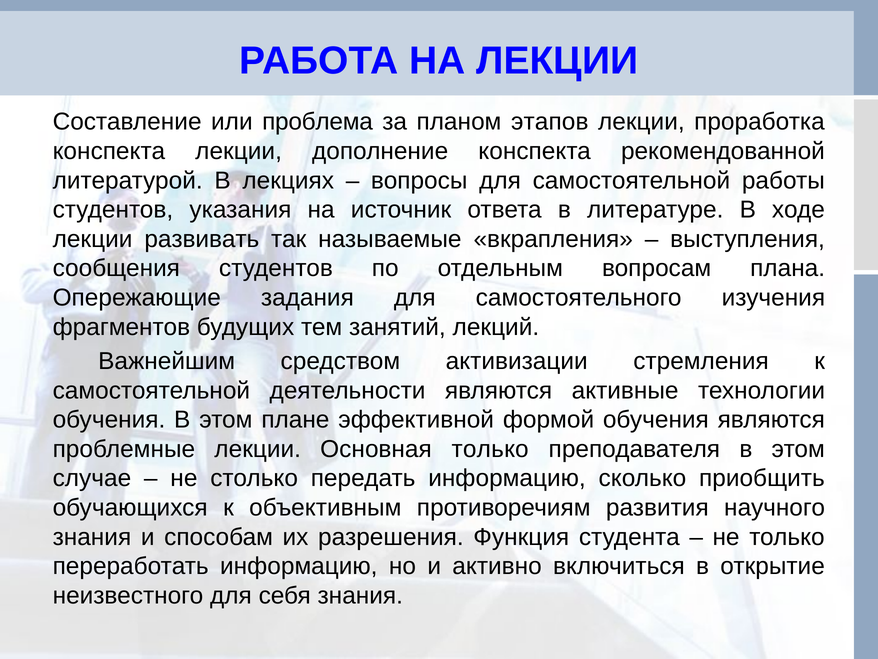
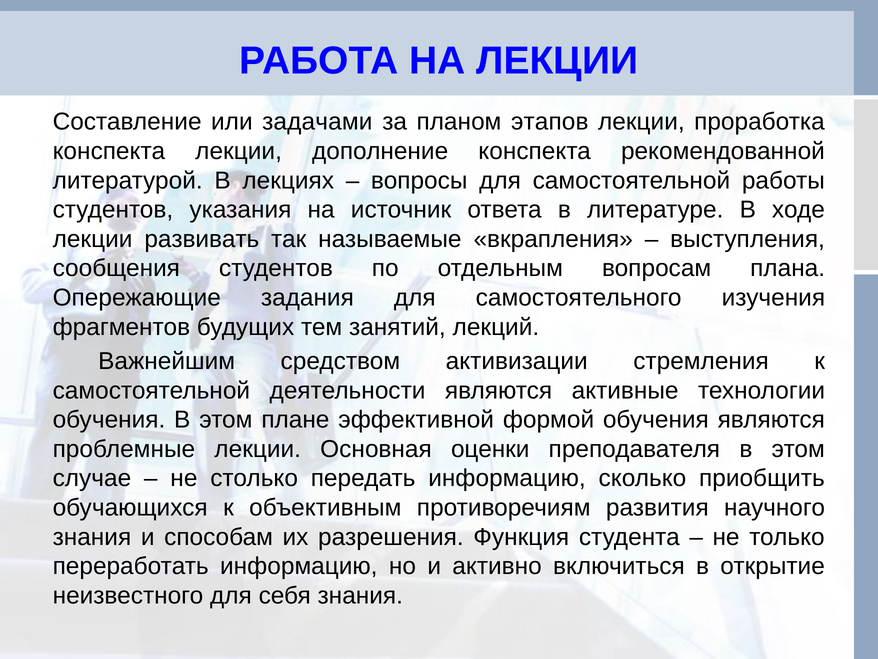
проблема: проблема -> задачами
Основная только: только -> оценки
